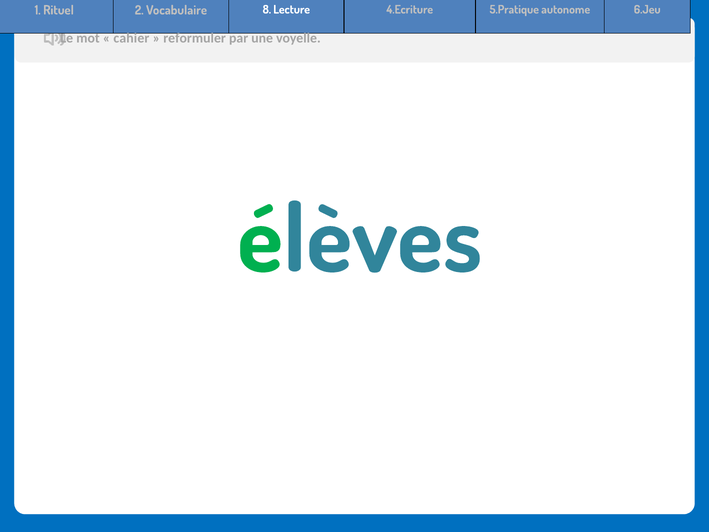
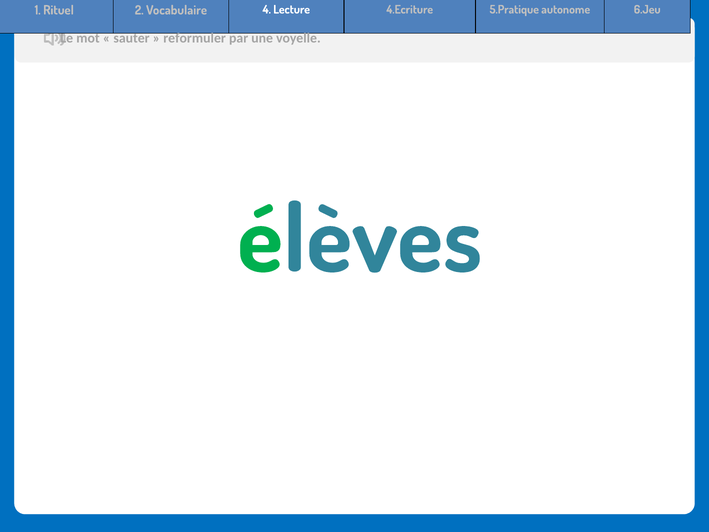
8: 8 -> 4
cahier: cahier -> sauter
